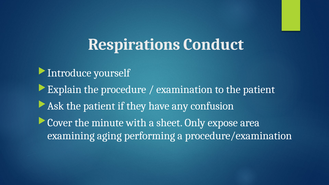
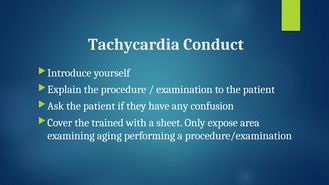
Respirations: Respirations -> Tachycardia
minute: minute -> trained
